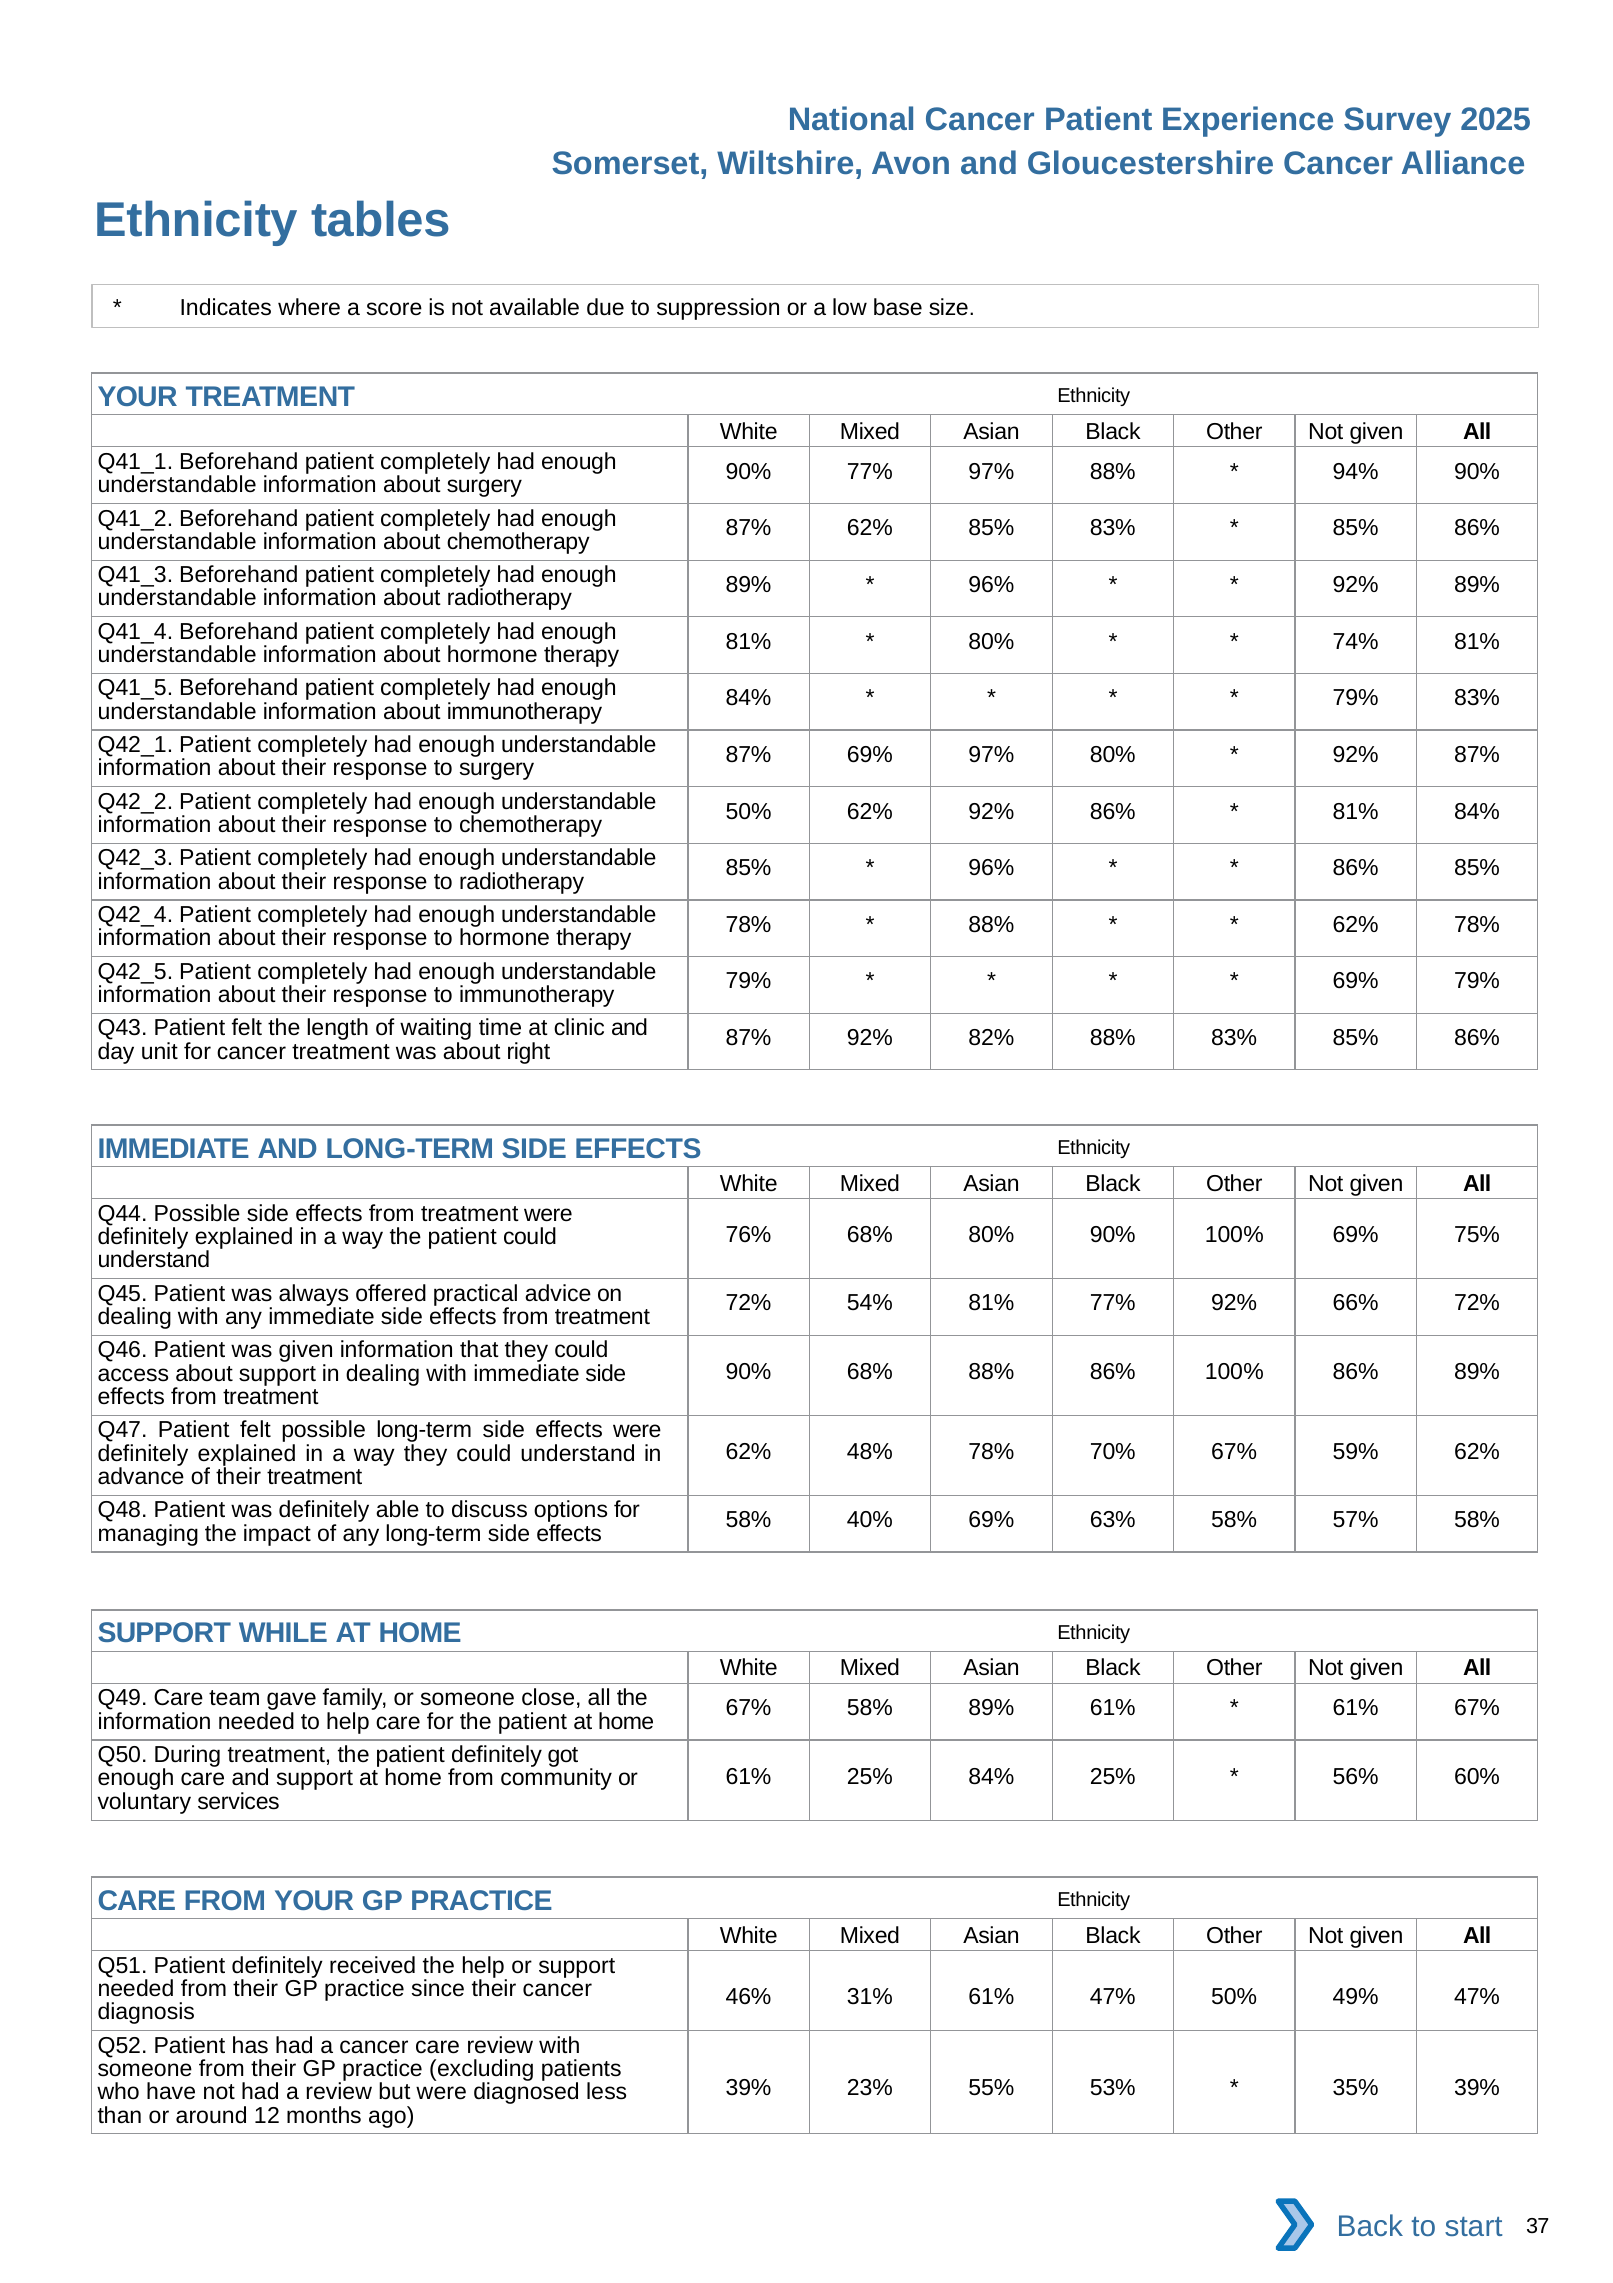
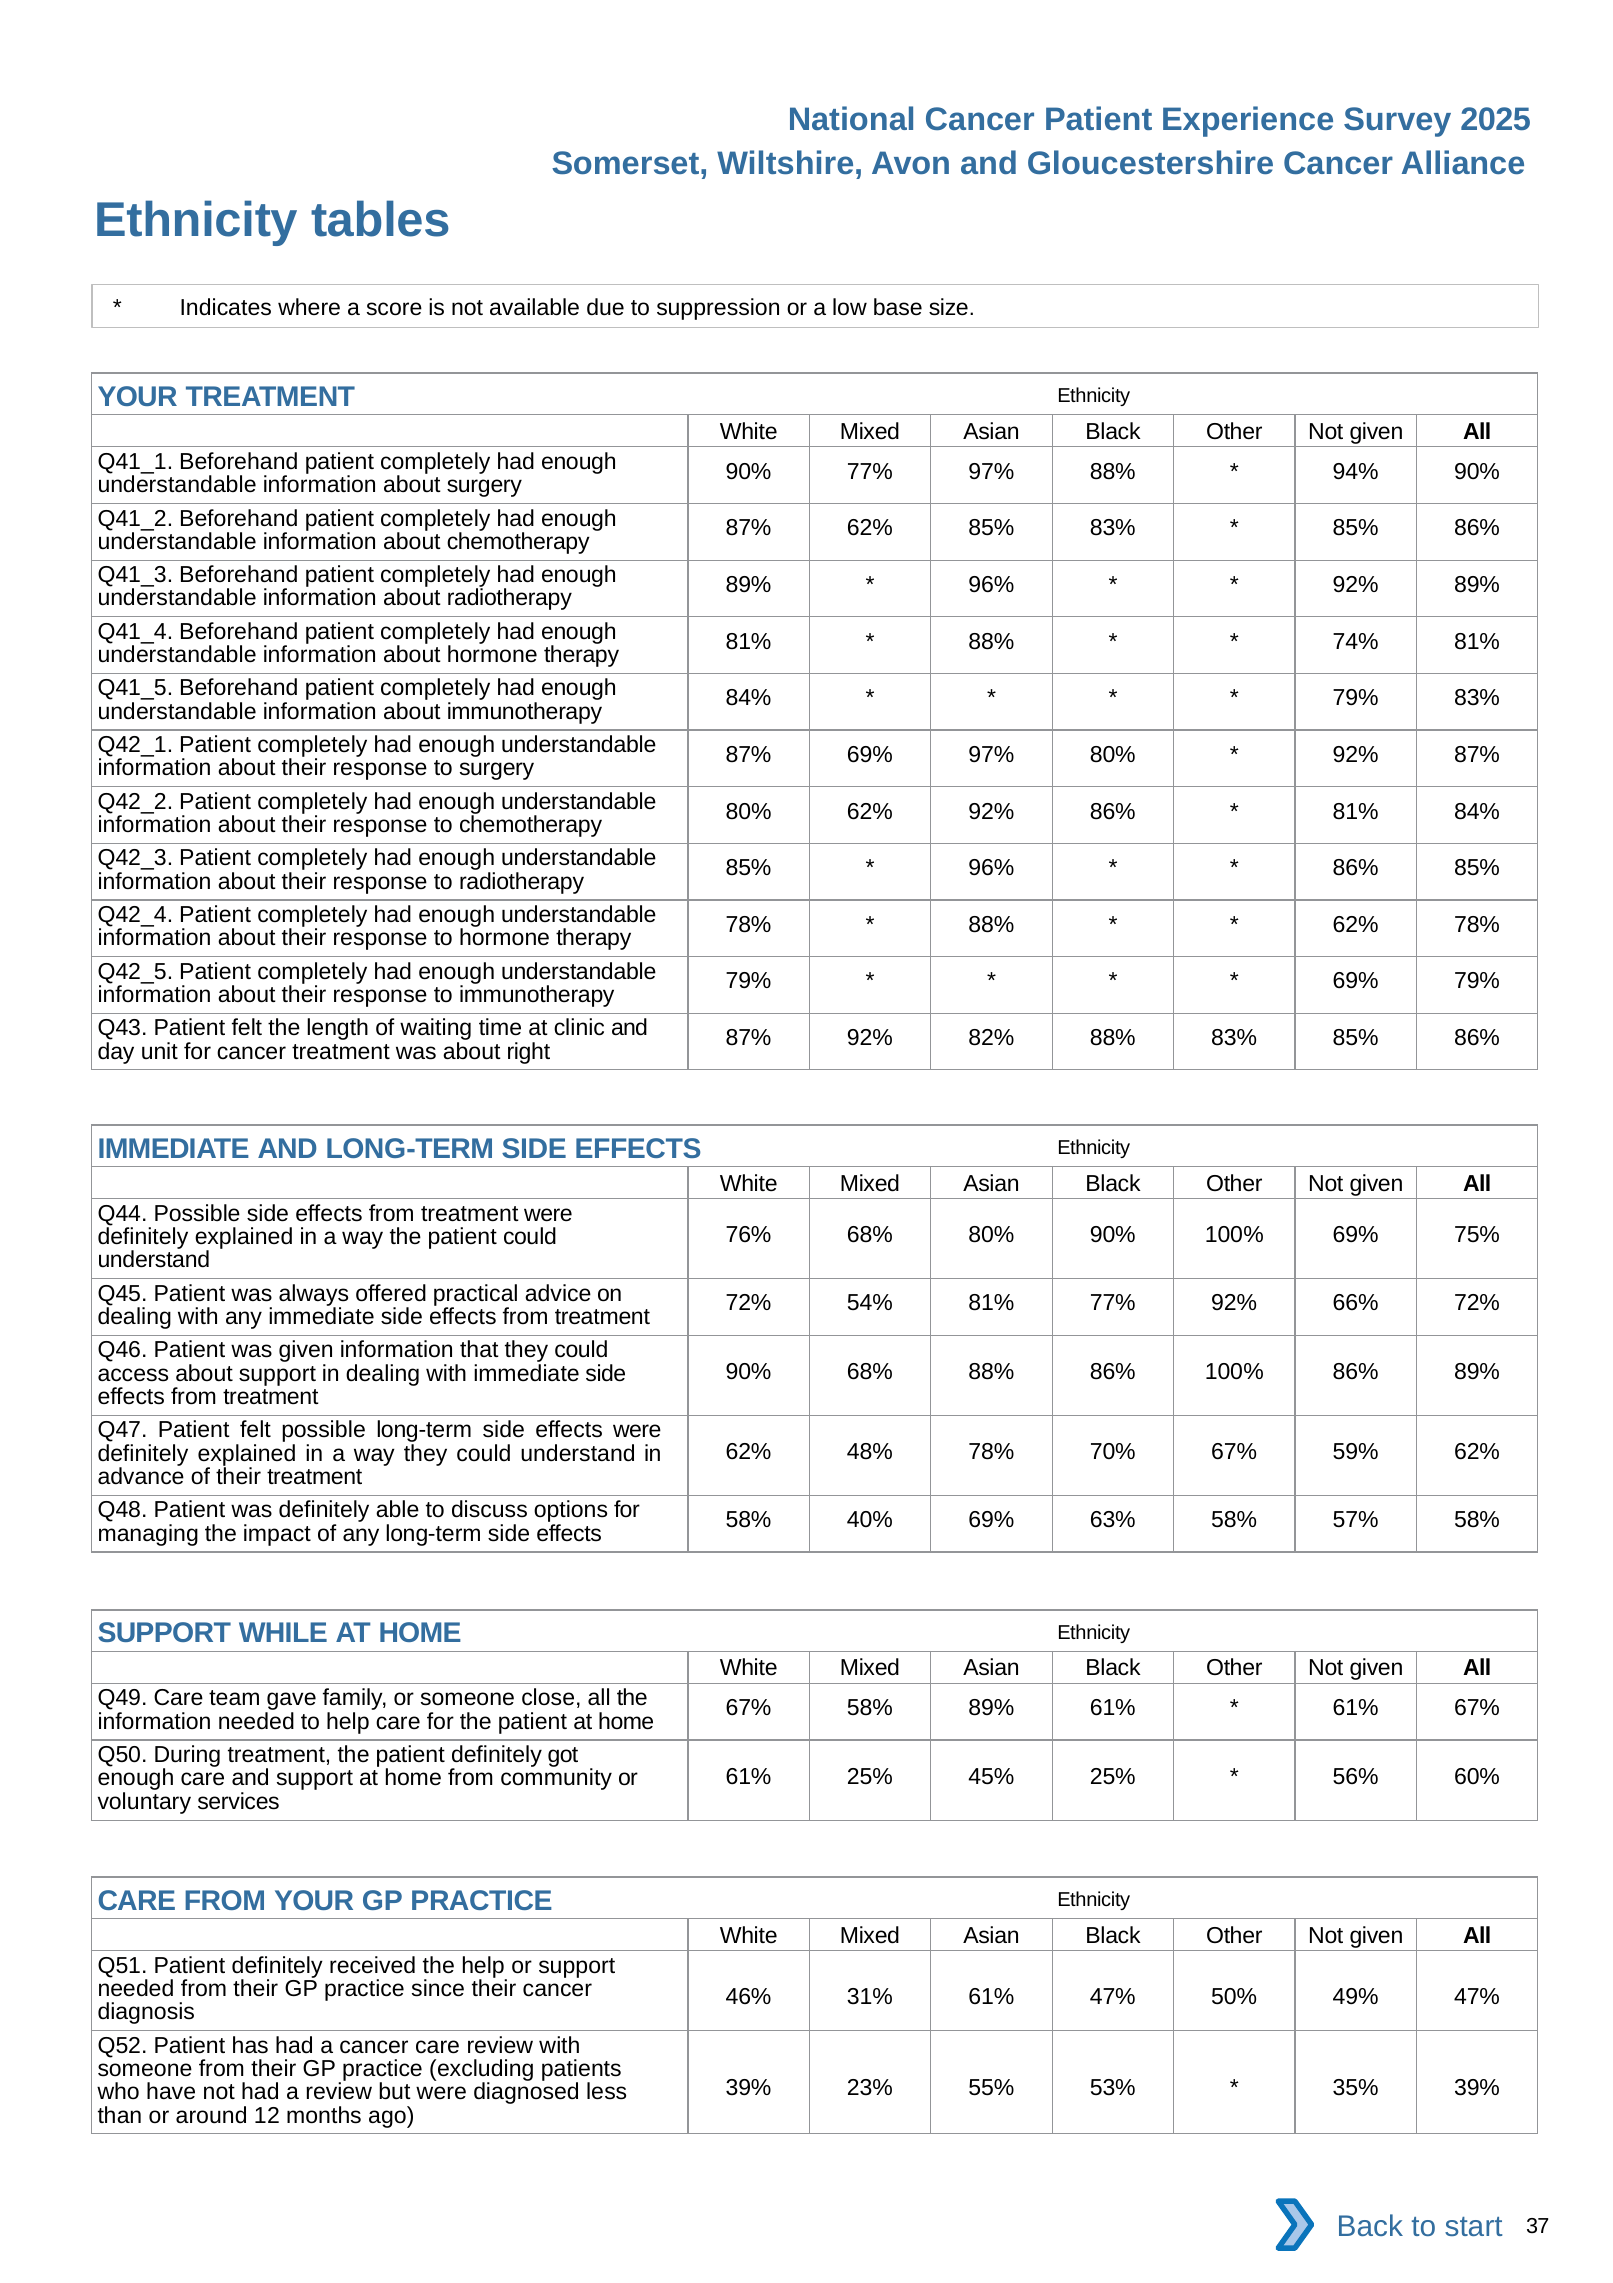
80% at (991, 641): 80% -> 88%
50% at (749, 811): 50% -> 80%
25% 84%: 84% -> 45%
